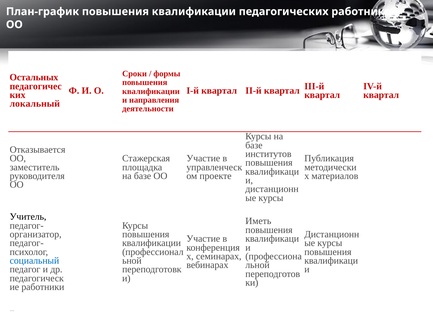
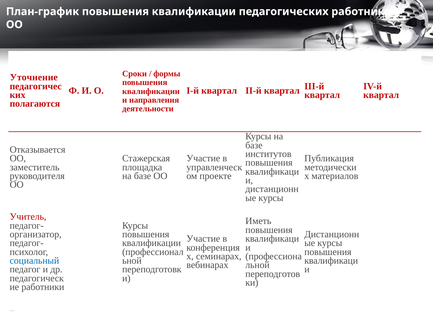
Остальных: Остальных -> Уточнение
локальный: локальный -> полагаются
Учитель colour: black -> red
